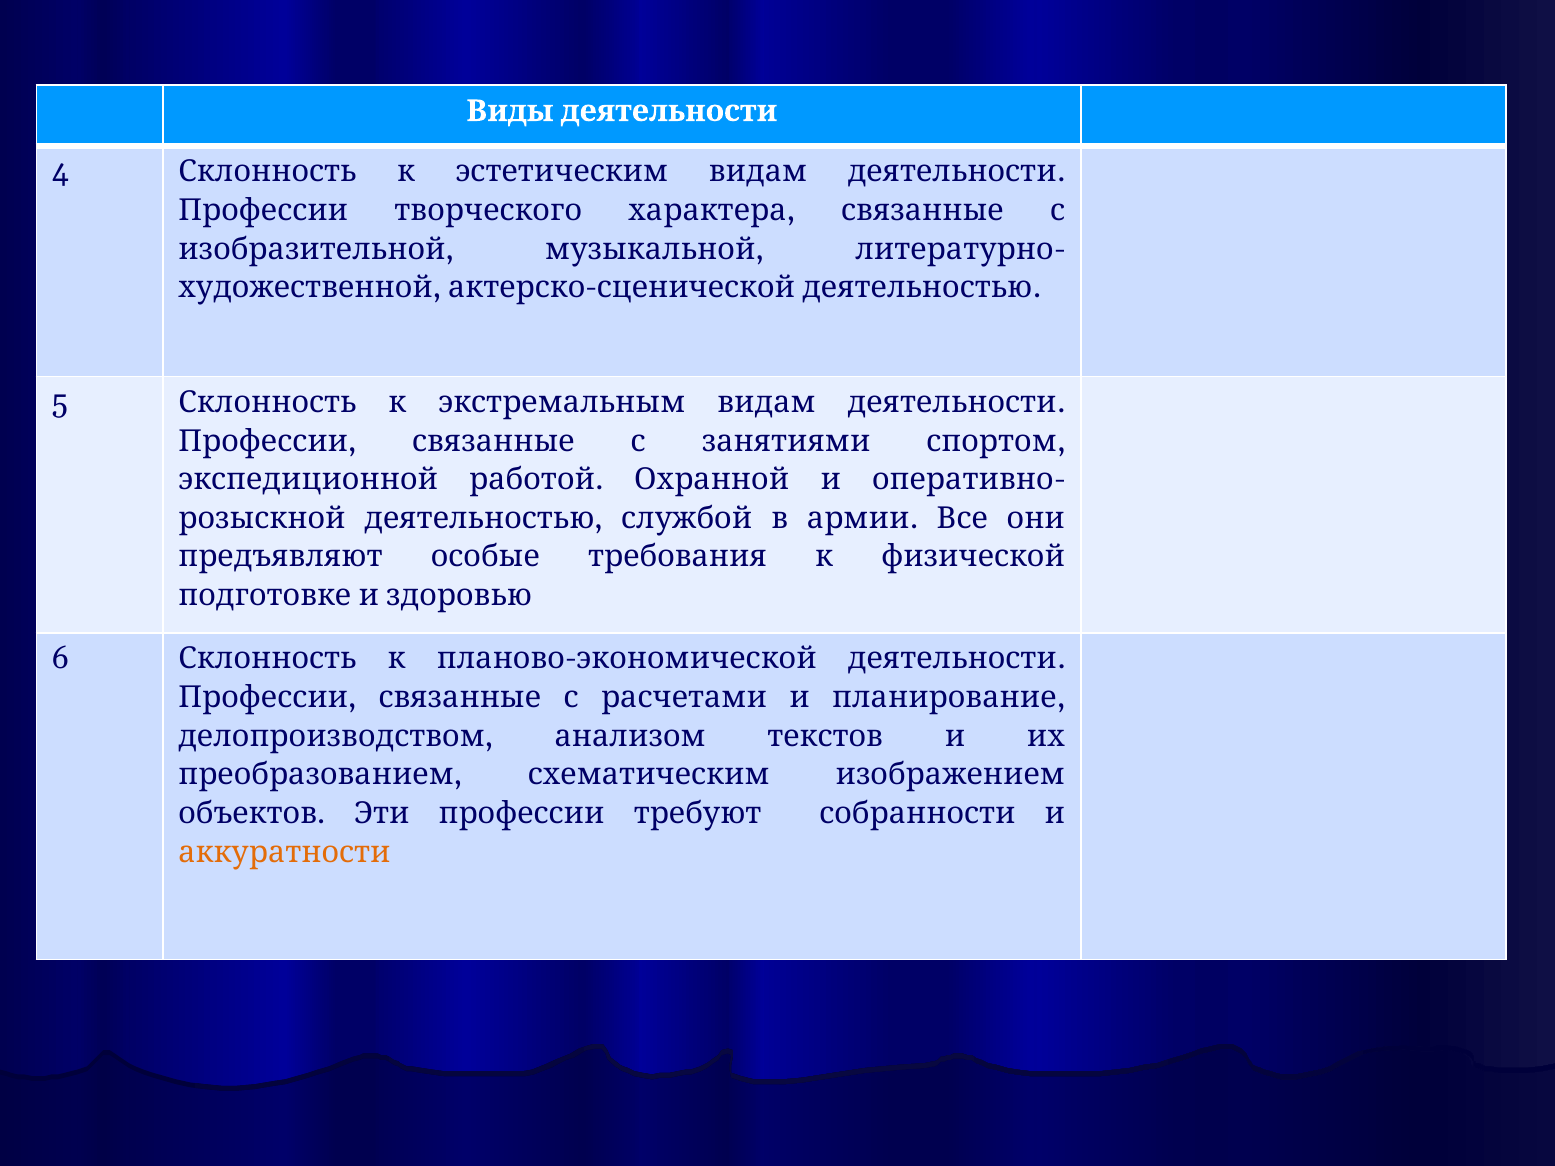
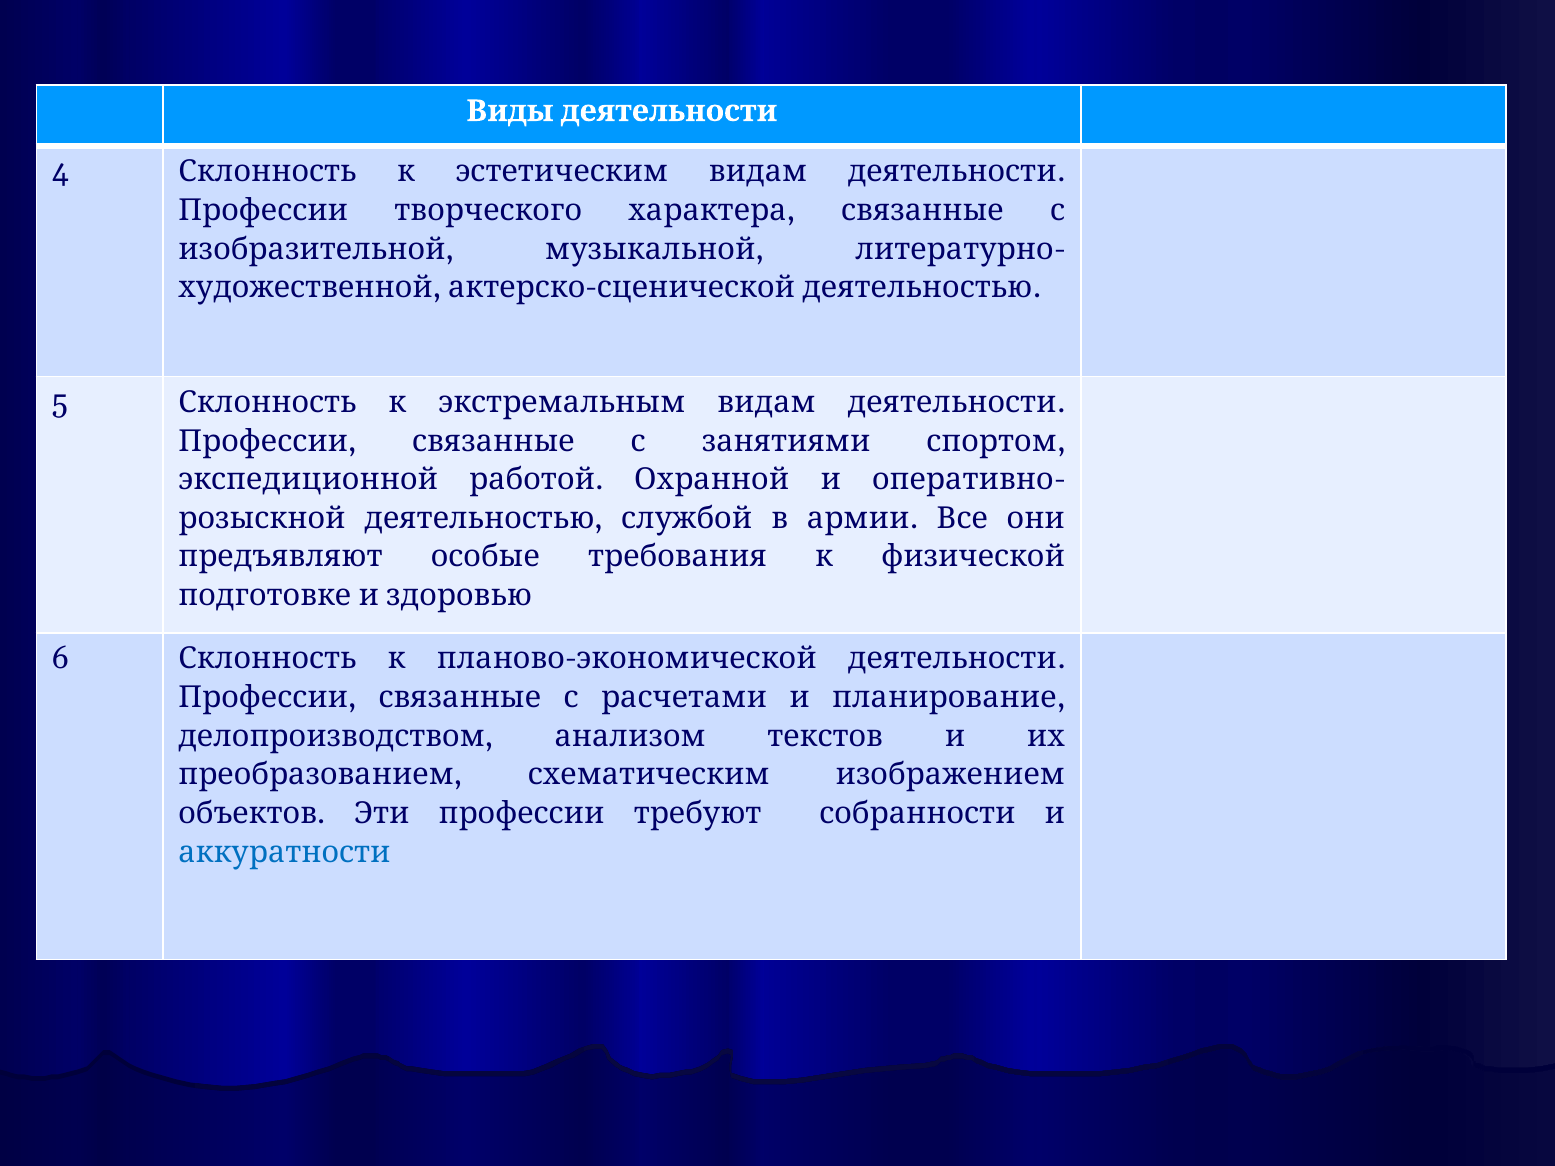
аккуратности colour: orange -> blue
